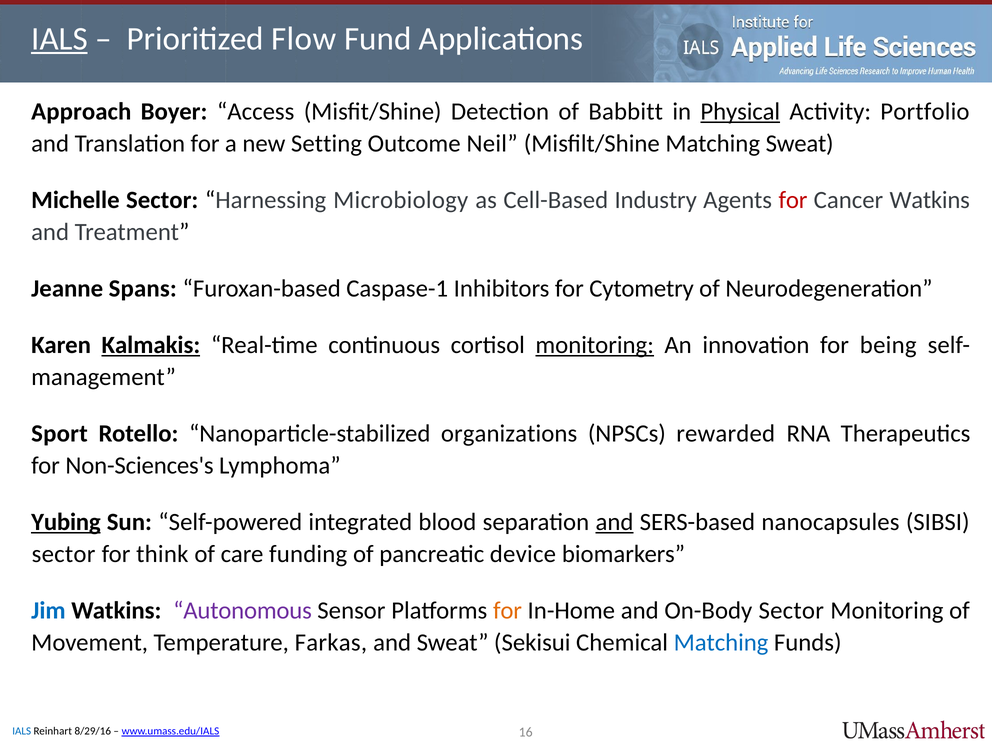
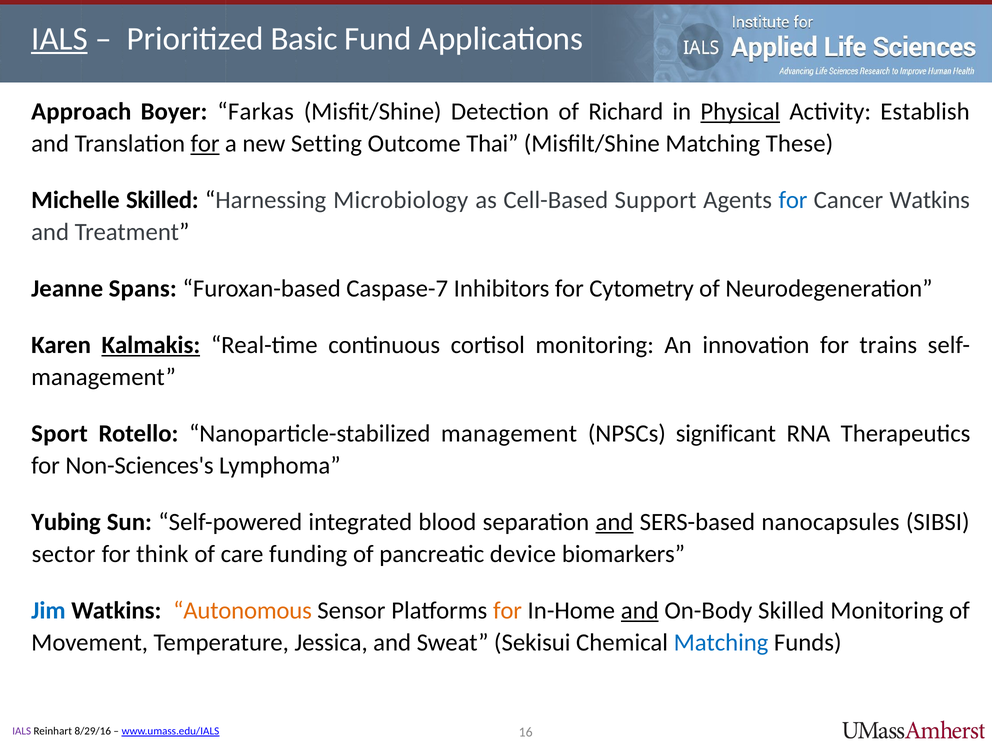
Flow: Flow -> Basic
Access: Access -> Farkas
Babbitt: Babbitt -> Richard
Portfolio: Portfolio -> Establish
for at (205, 144) underline: none -> present
Neil: Neil -> Thai
Matching Sweat: Sweat -> These
Michelle Sector: Sector -> Skilled
Industry: Industry -> Support
for at (793, 200) colour: red -> blue
Caspase-1: Caspase-1 -> Caspase-7
monitoring at (595, 345) underline: present -> none
being: being -> trains
Nanoparticle-stabilized organizations: organizations -> management
rewarded: rewarded -> significant
Yubing underline: present -> none
Autonomous colour: purple -> orange
and at (640, 611) underline: none -> present
On-Body Sector: Sector -> Skilled
Farkas: Farkas -> Jessica
IALS at (22, 731) colour: blue -> purple
